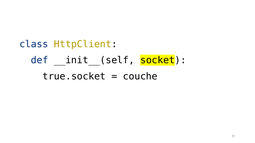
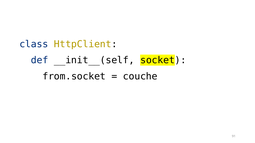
true.socket: true.socket -> from.socket
